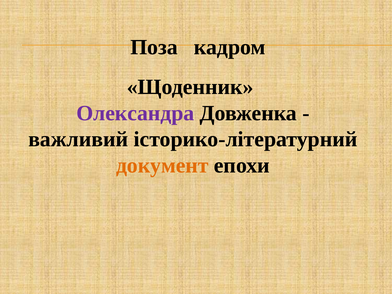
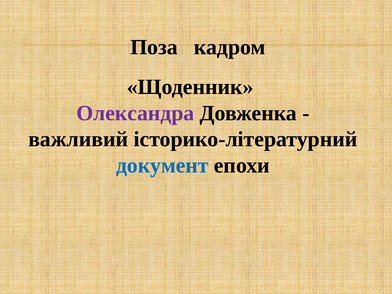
документ colour: orange -> blue
